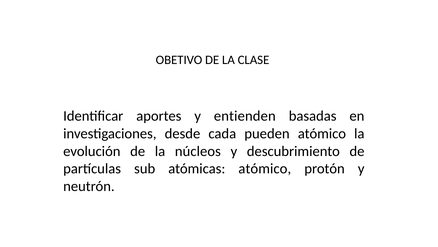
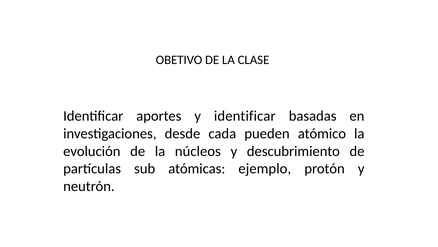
y entienden: entienden -> identificar
atómicas atómico: atómico -> ejemplo
